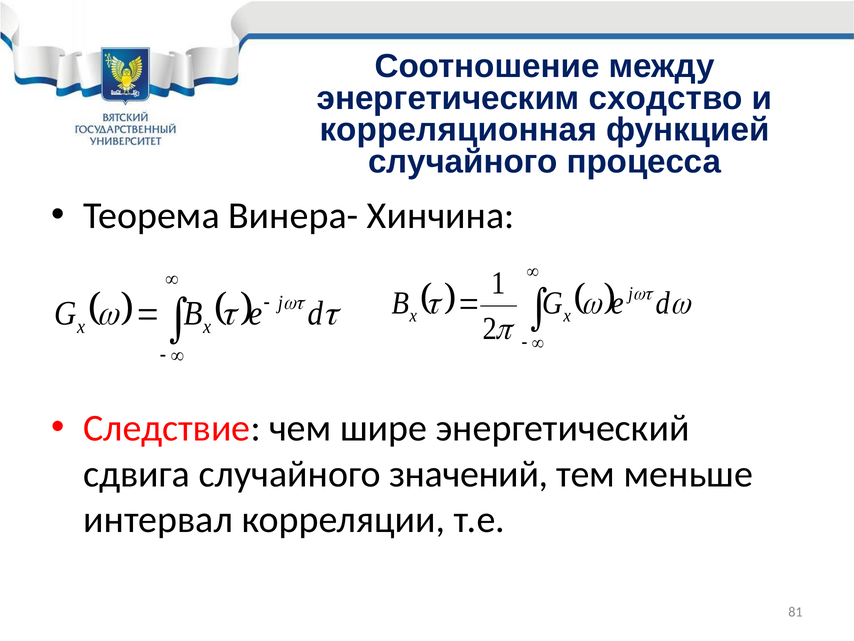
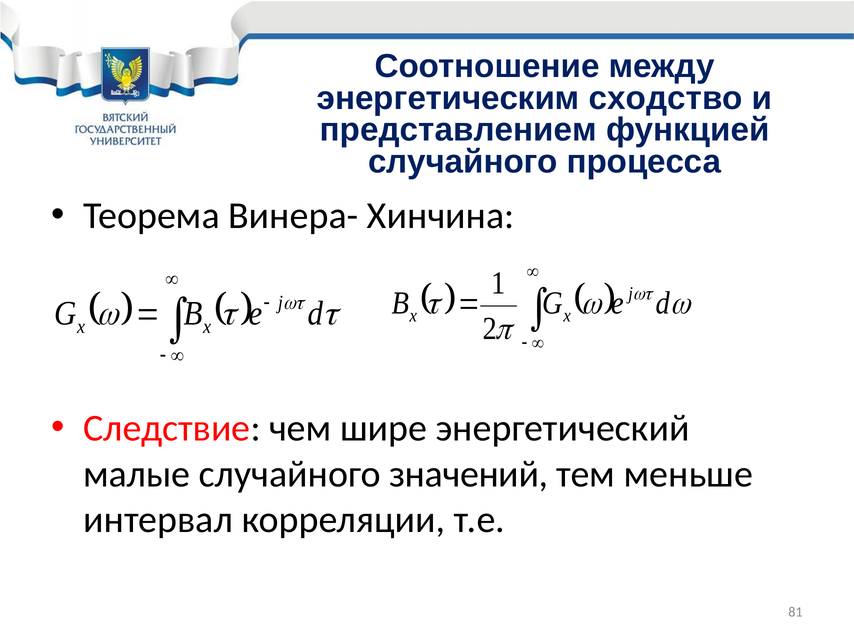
корреляционная: корреляционная -> представлением
сдвига: сдвига -> малые
